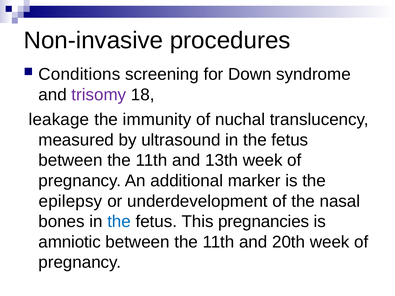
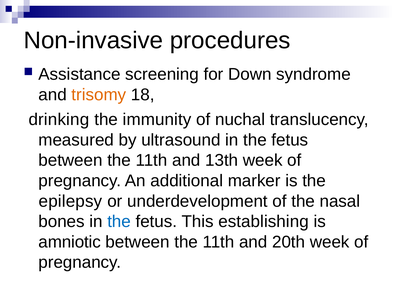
Conditions: Conditions -> Assistance
trisomy colour: purple -> orange
leakage: leakage -> drinking
pregnancies: pregnancies -> establishing
